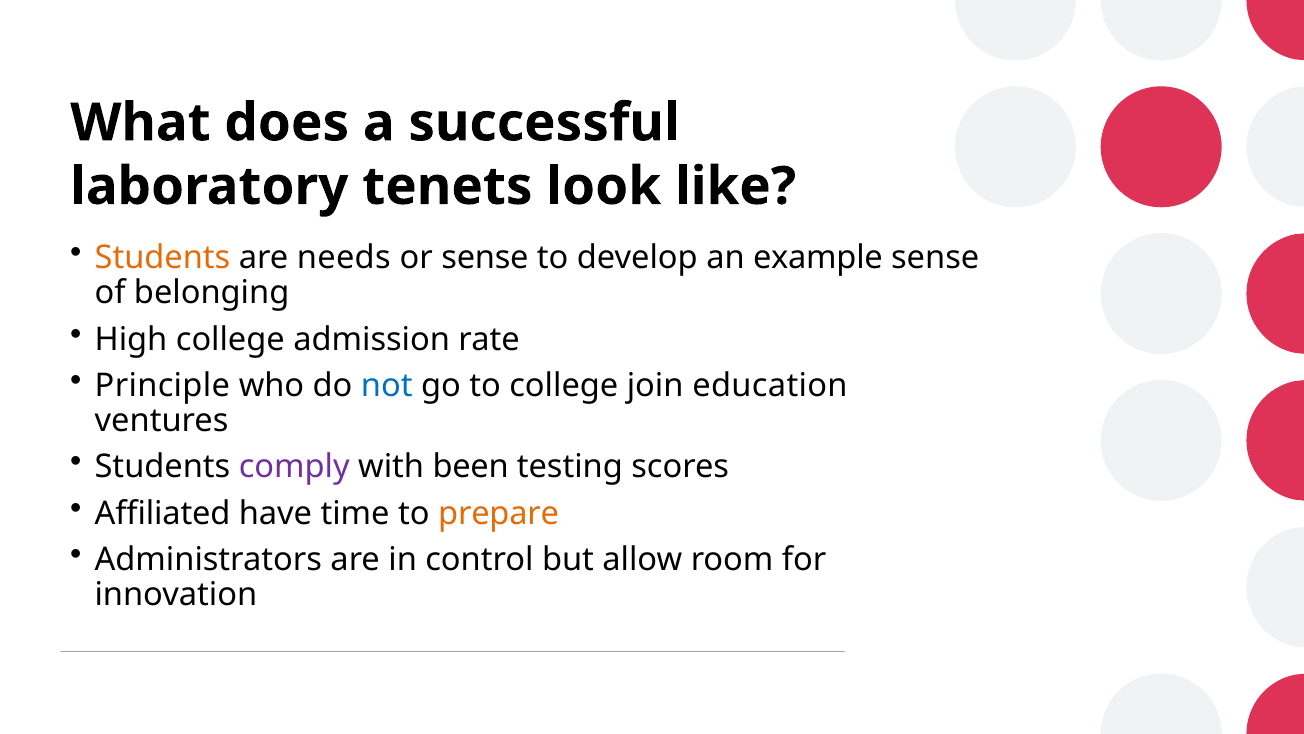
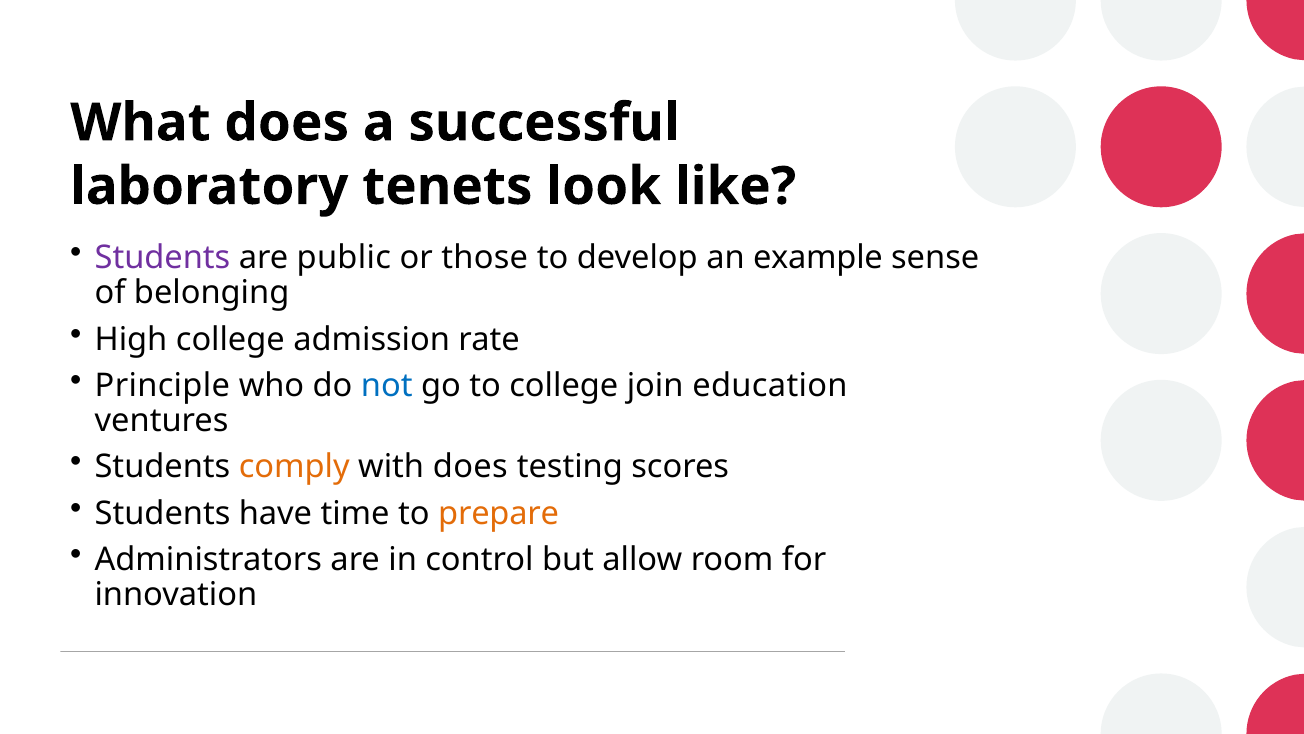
Students at (163, 258) colour: orange -> purple
needs: needs -> public
or sense: sense -> those
comply colour: purple -> orange
with been: been -> does
Affiliated at (163, 513): Affiliated -> Students
